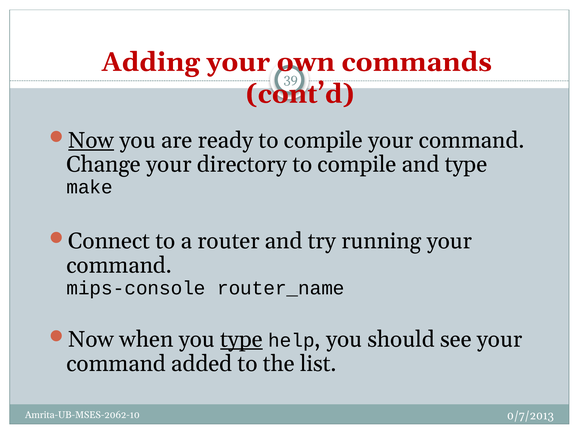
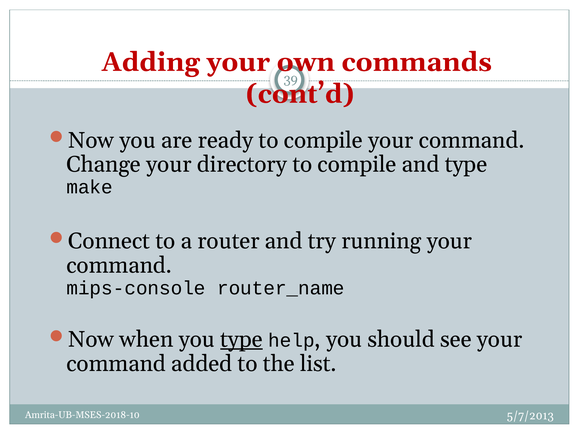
Now at (91, 140) underline: present -> none
Amrita-UB-MSES-2062-10: Amrita-UB-MSES-2062-10 -> Amrita-UB-MSES-2018-10
0/7/2013: 0/7/2013 -> 5/7/2013
